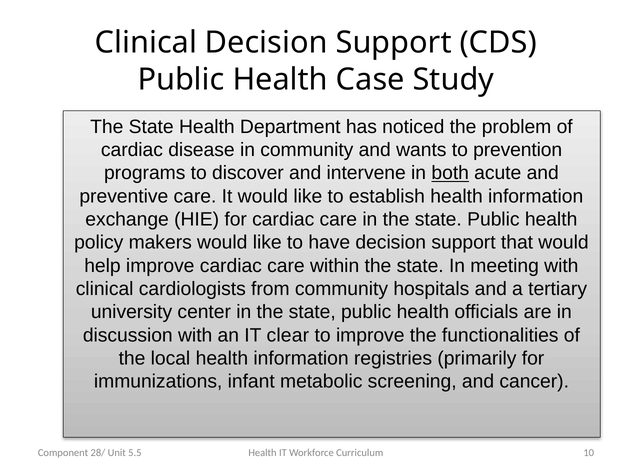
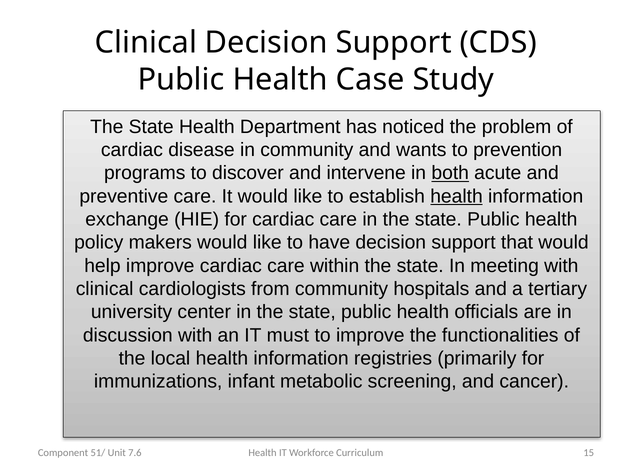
health at (457, 196) underline: none -> present
clear: clear -> must
10: 10 -> 15
28/: 28/ -> 51/
5.5: 5.5 -> 7.6
